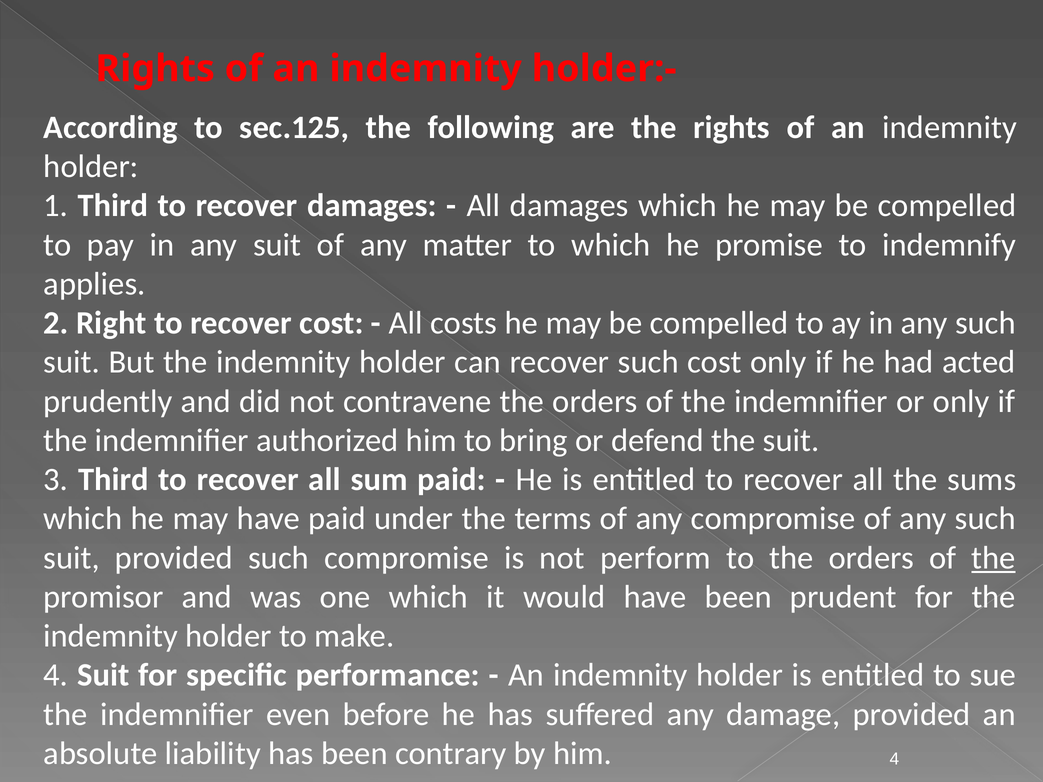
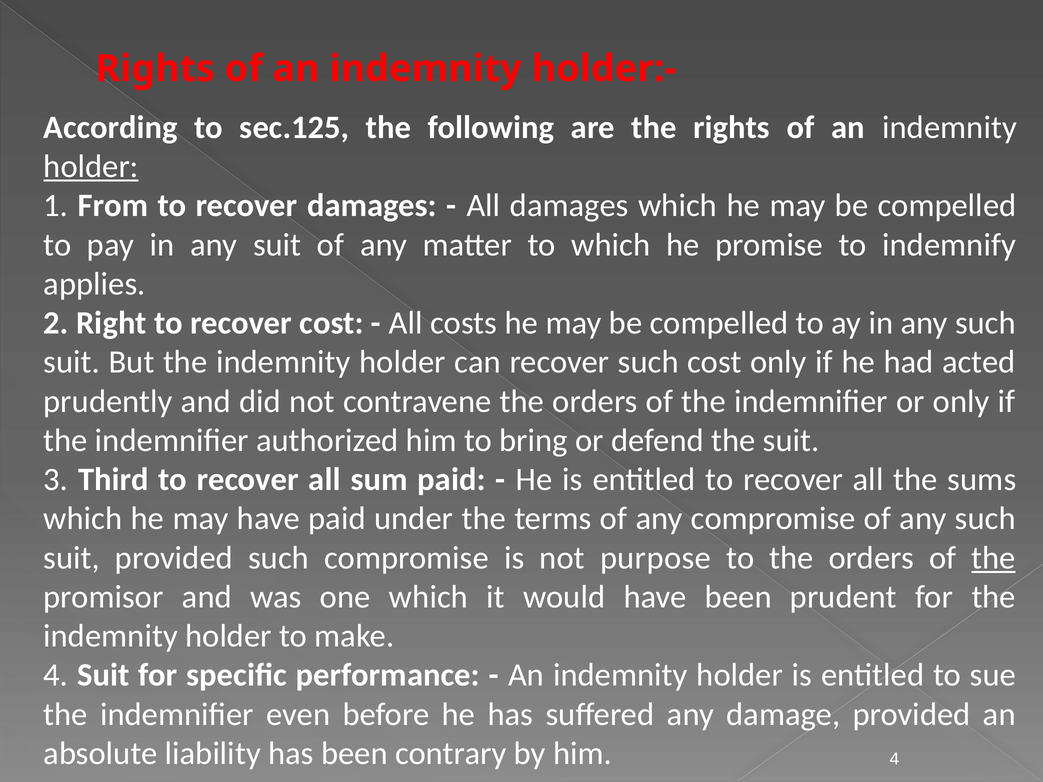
holder at (91, 167) underline: none -> present
1 Third: Third -> From
perform: perform -> purpose
